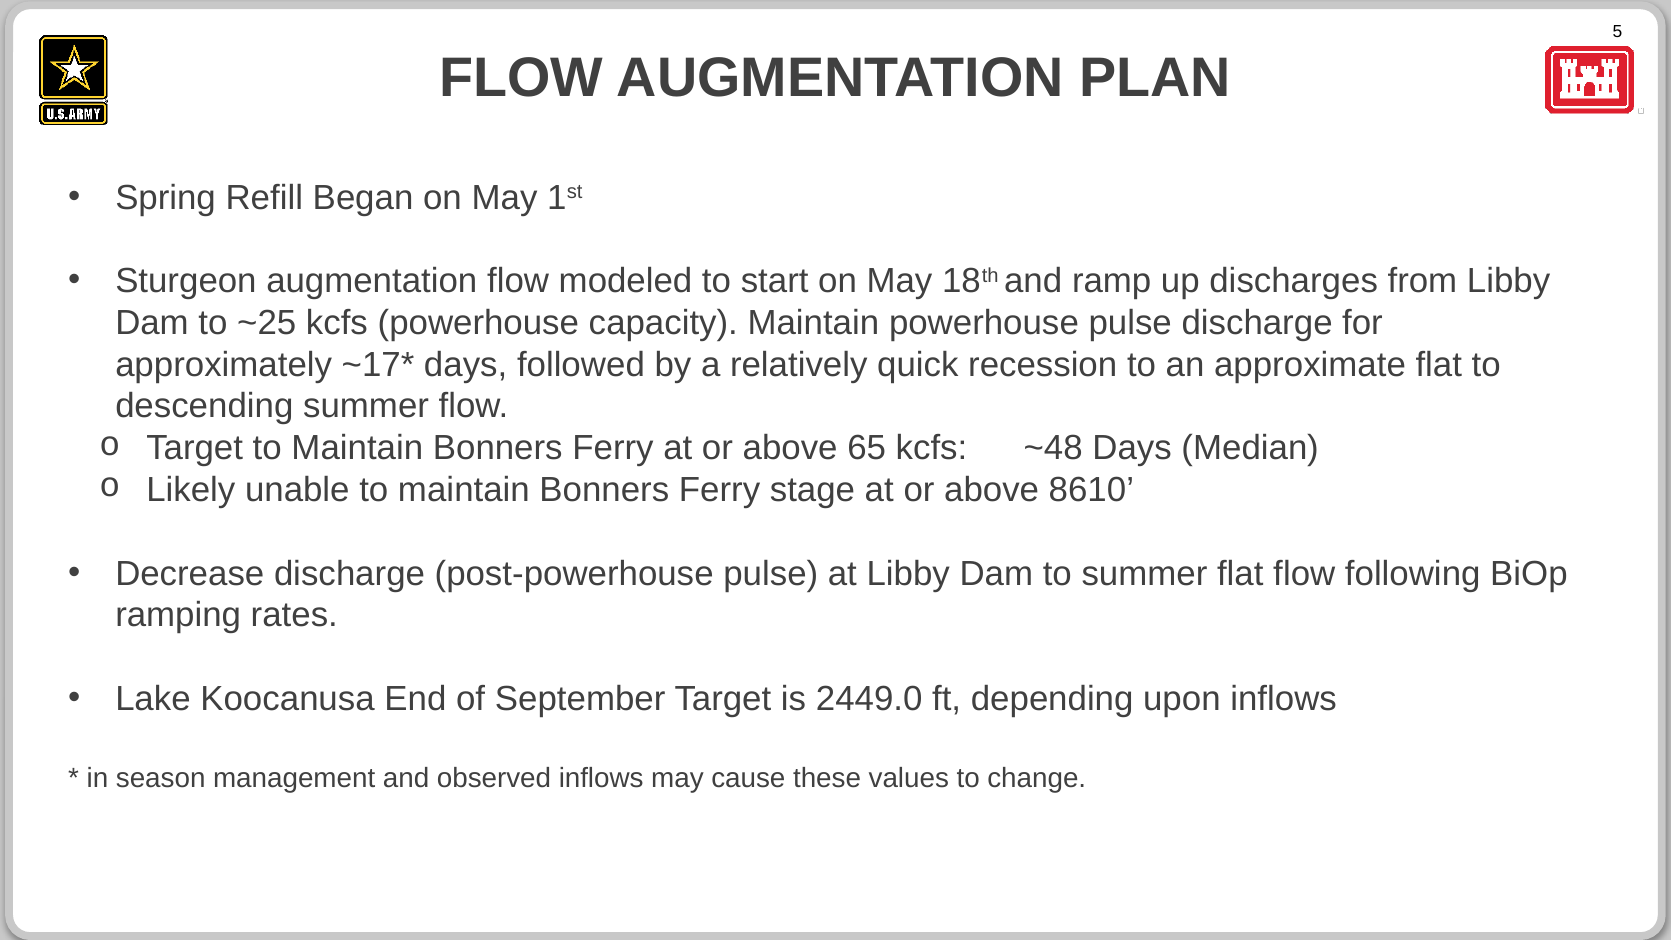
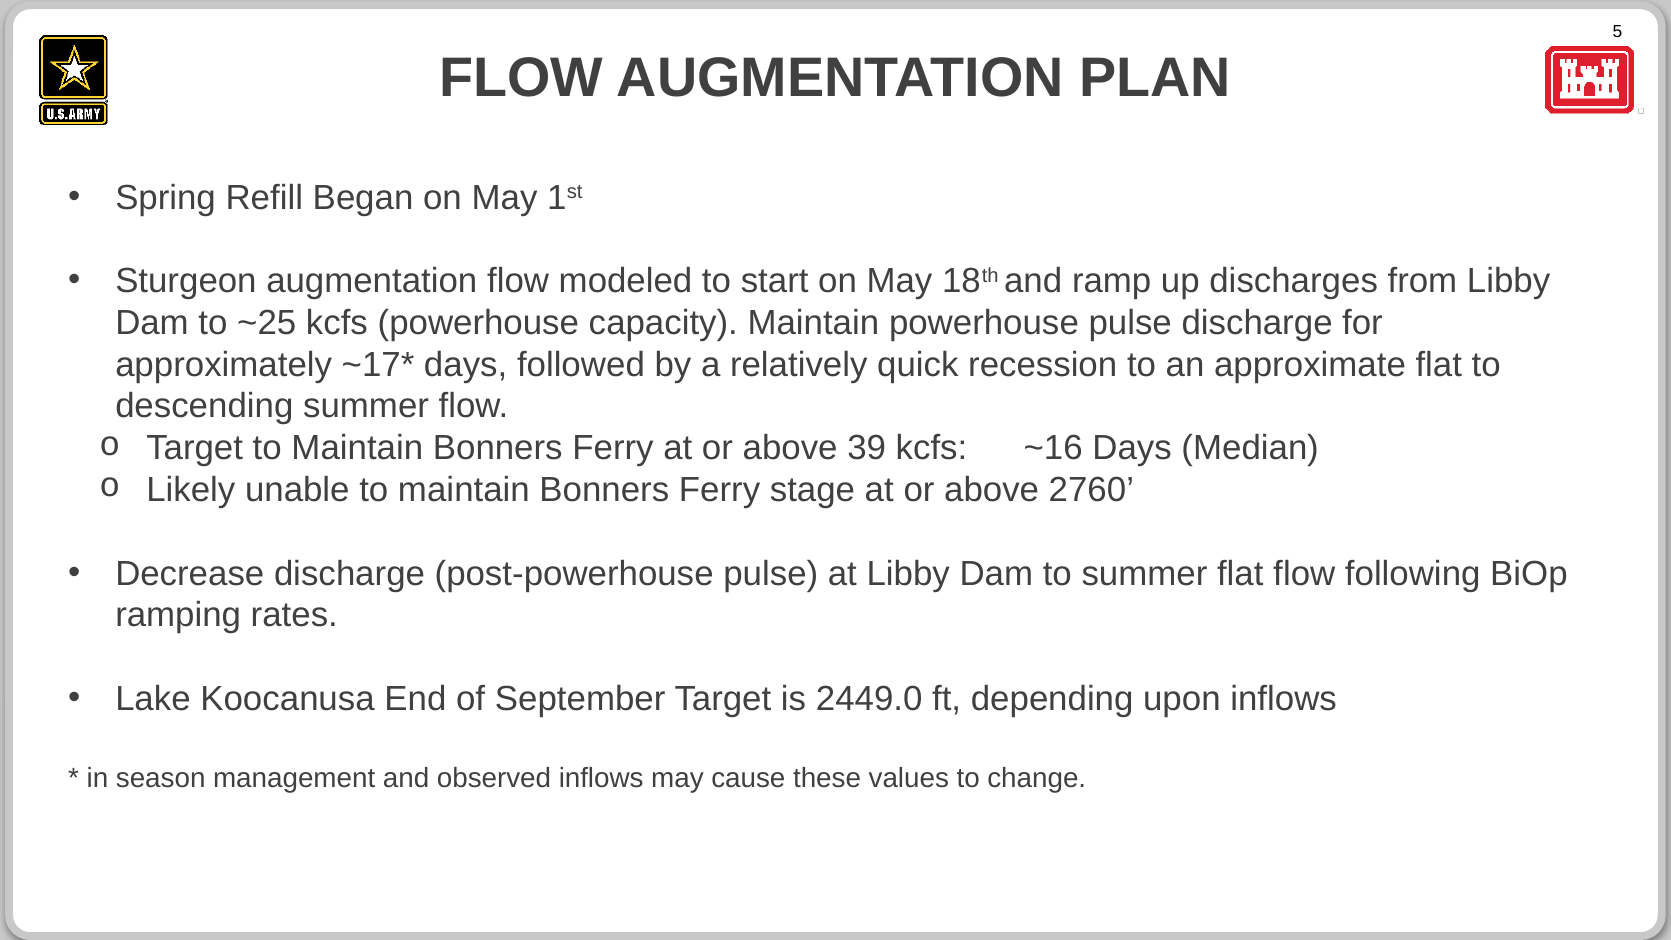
65: 65 -> 39
~48: ~48 -> ~16
8610: 8610 -> 2760
